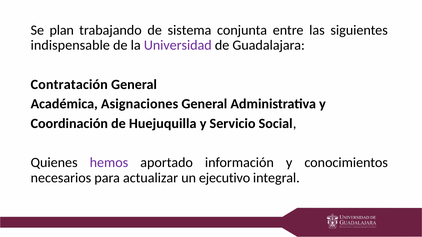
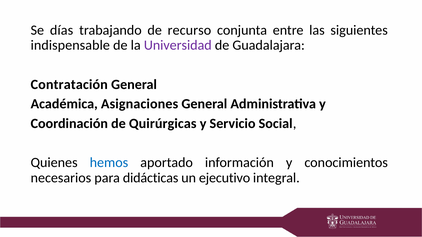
plan: plan -> días
sistema: sistema -> recurso
Huejuquilla: Huejuquilla -> Quirúrgicas
hemos colour: purple -> blue
actualizar: actualizar -> didácticas
